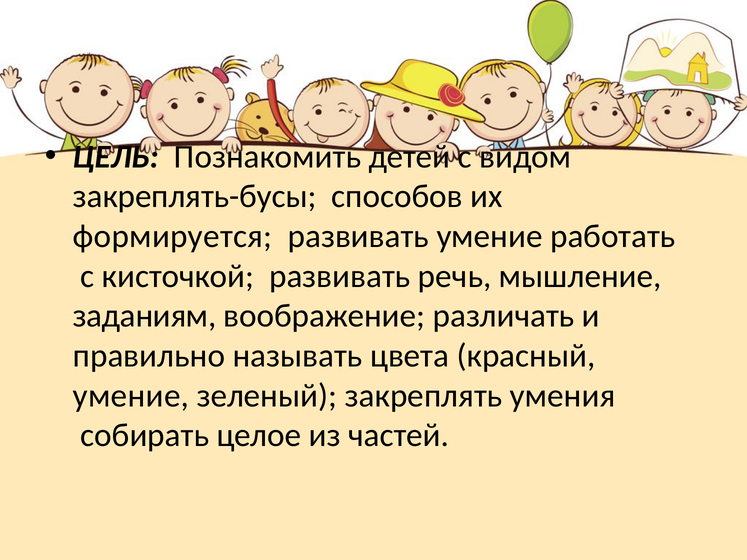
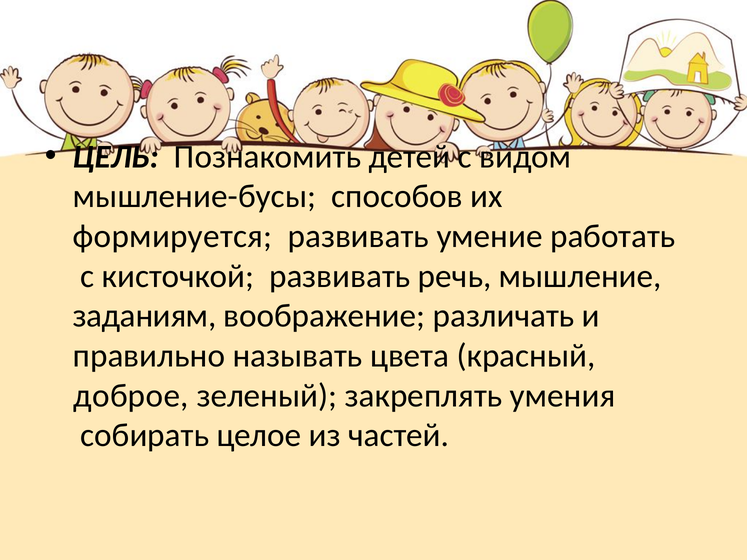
закреплять-бусы: закреплять-бусы -> мышление-бусы
умение at (131, 396): умение -> доброе
